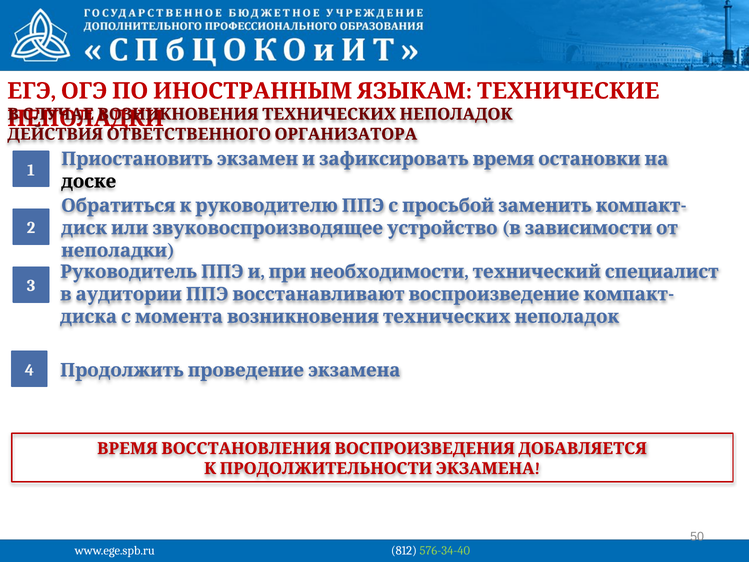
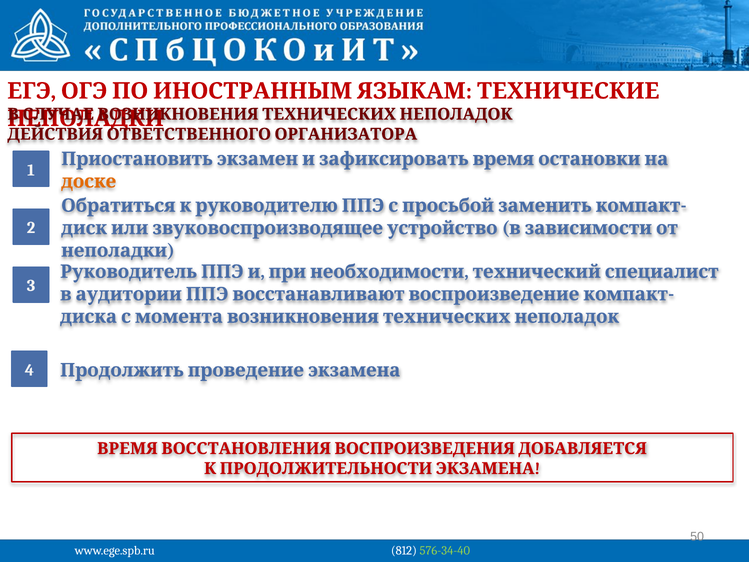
доске colour: black -> orange
